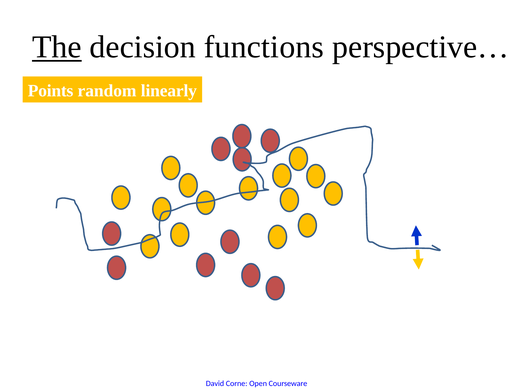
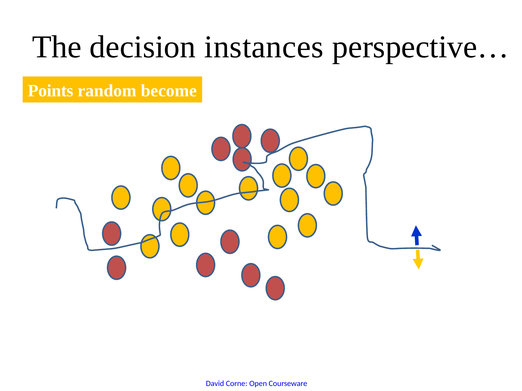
The underline: present -> none
functions: functions -> instances
linearly: linearly -> become
